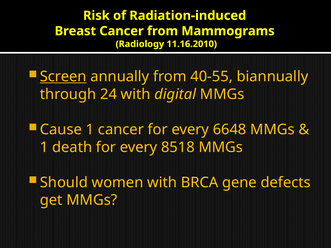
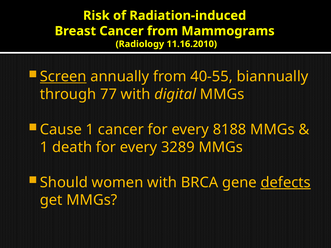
24: 24 -> 77
6648: 6648 -> 8188
8518: 8518 -> 3289
defects underline: none -> present
